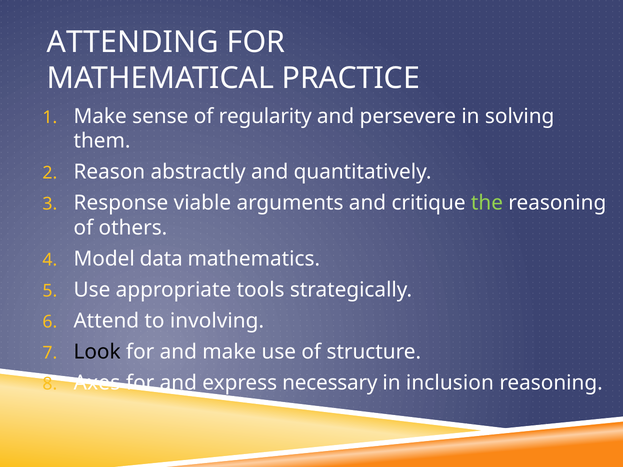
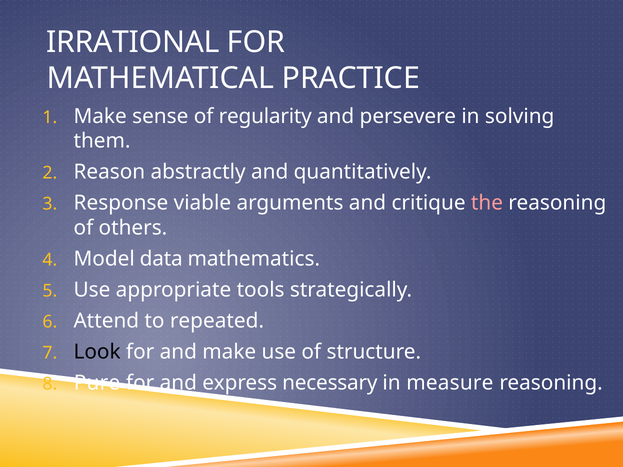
ATTENDING: ATTENDING -> IRRATIONAL
the colour: light green -> pink
involving: involving -> repeated
Axes: Axes -> Pure
inclusion: inclusion -> measure
